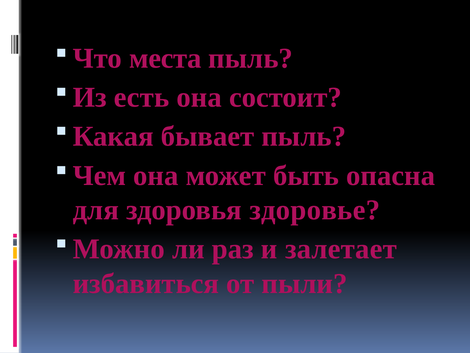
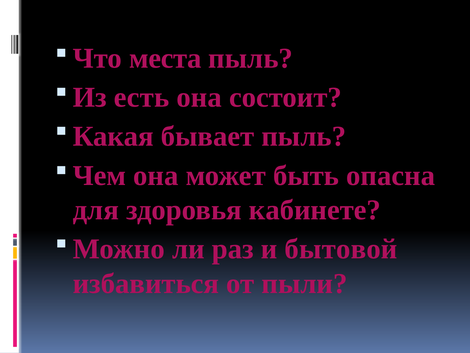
здоровье: здоровье -> кабинете
залетает: залетает -> бытовой
